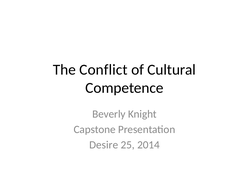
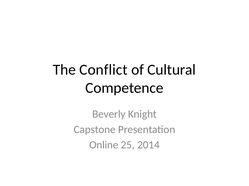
Desire: Desire -> Online
